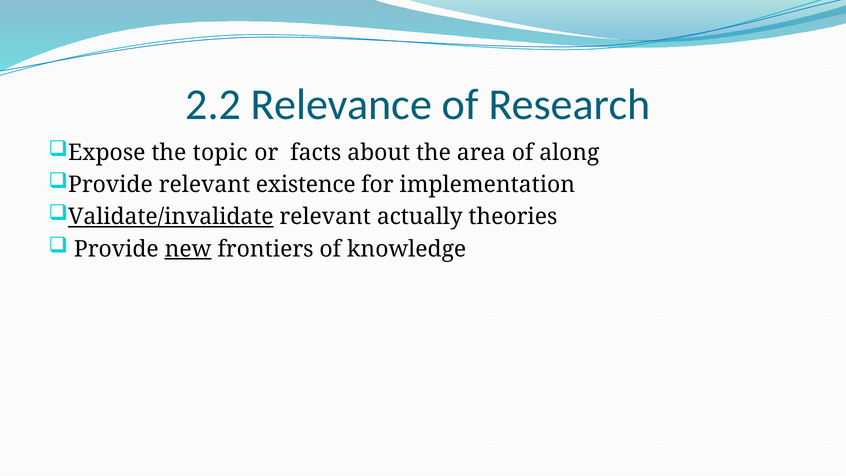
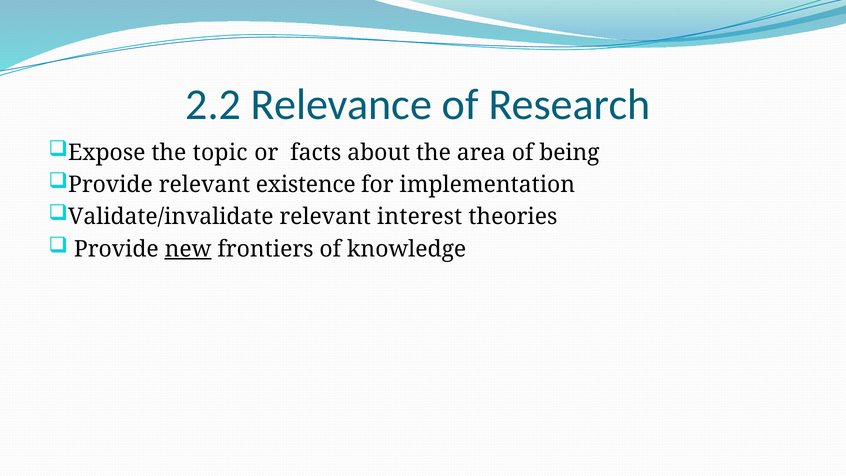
along: along -> being
Validate/invalidate underline: present -> none
actually: actually -> interest
